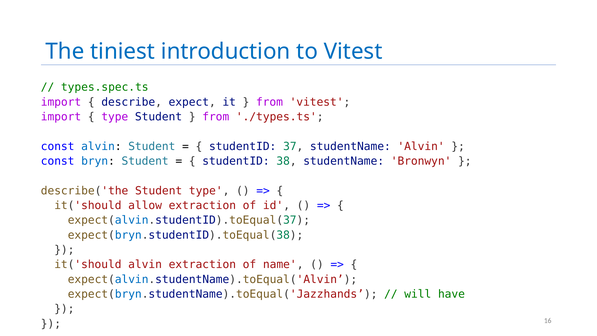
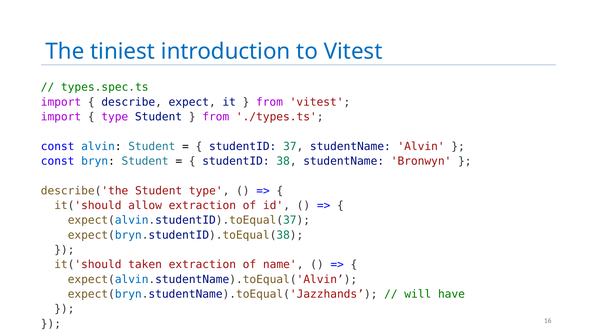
it('should alvin: alvin -> taken
